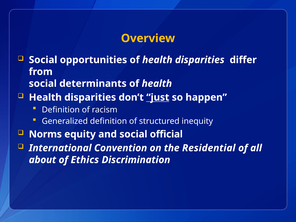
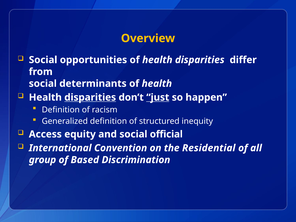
disparities at (90, 97) underline: none -> present
Norms: Norms -> Access
about: about -> group
Ethics: Ethics -> Based
